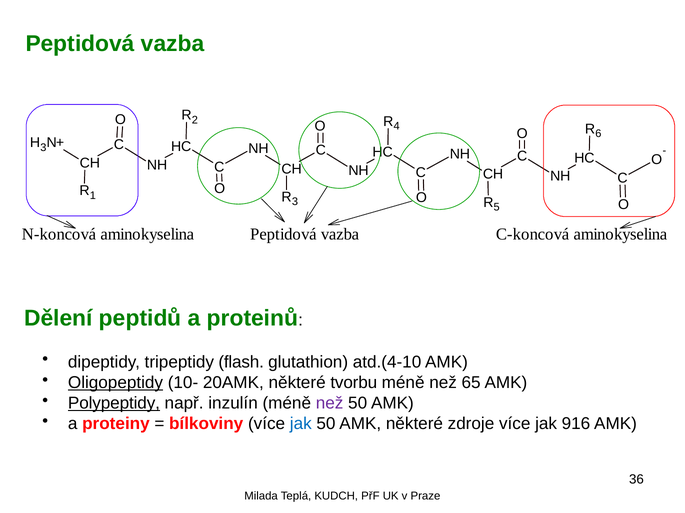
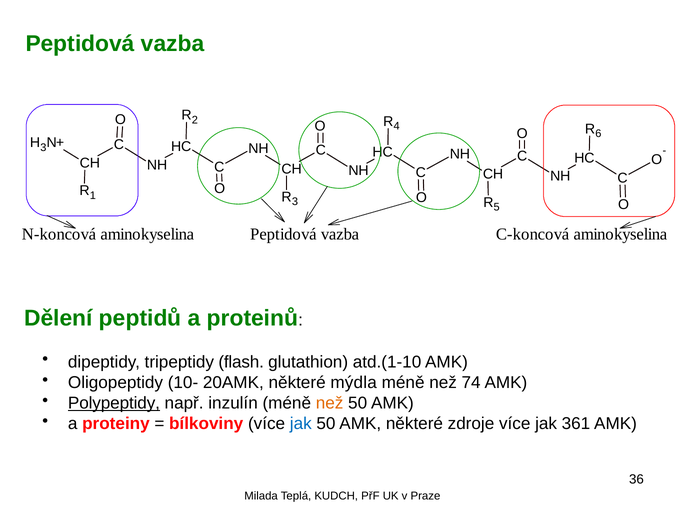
atd.(4-10: atd.(4-10 -> atd.(1-10
Oligopeptidy underline: present -> none
tvorbu: tvorbu -> mýdla
65: 65 -> 74
než at (330, 404) colour: purple -> orange
916: 916 -> 361
